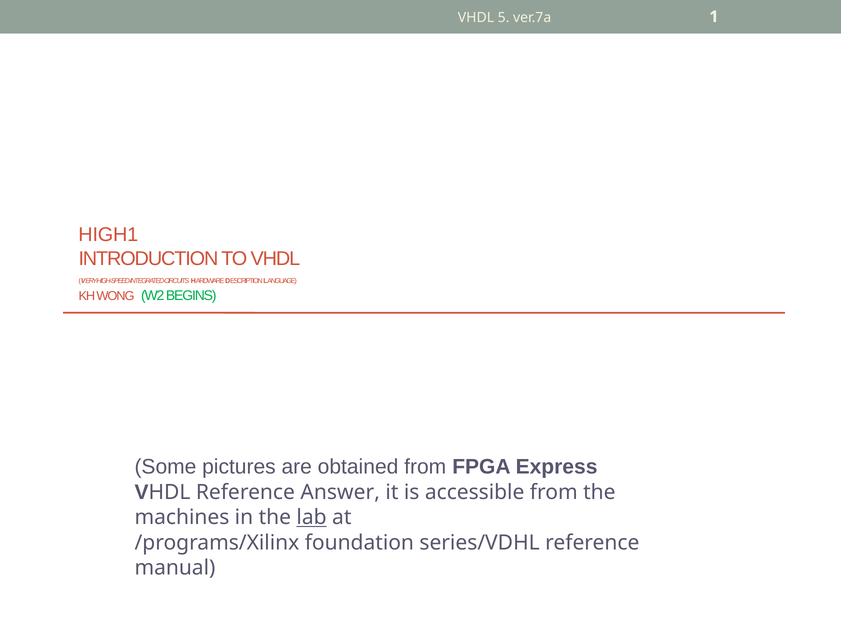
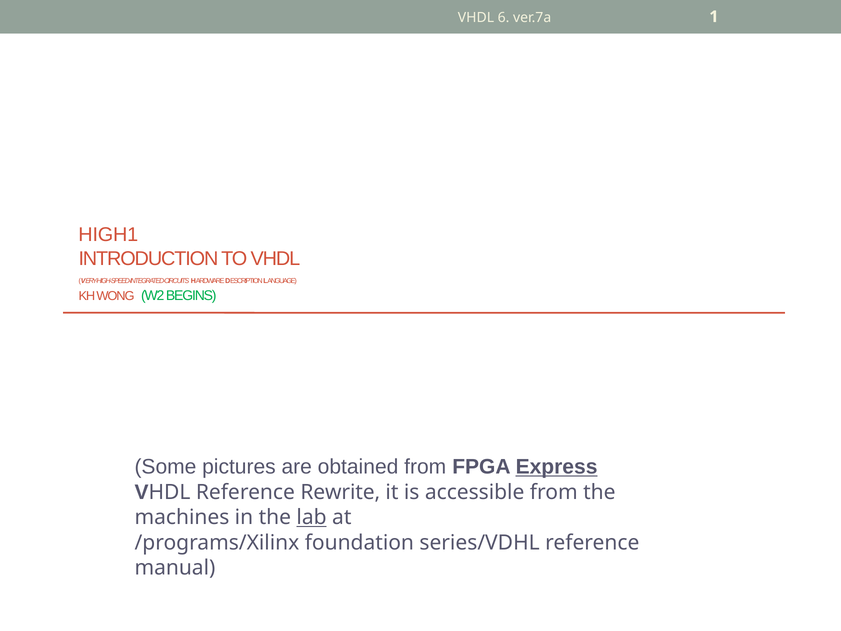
5: 5 -> 6
Express underline: none -> present
Answer: Answer -> Rewrite
